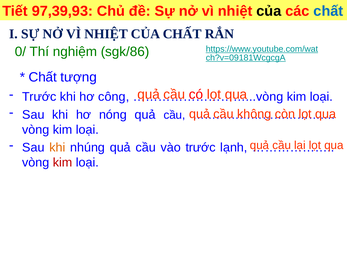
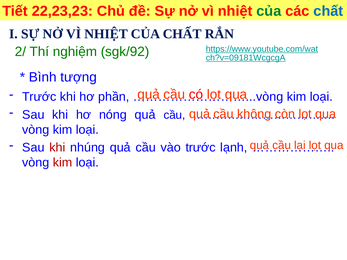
97,39,93: 97,39,93 -> 22,23,23
của at (269, 11) colour: black -> green
0/: 0/ -> 2/
sgk/86: sgk/86 -> sgk/92
Chất at (43, 77): Chất -> Bình
công: công -> phần
khi at (57, 148) colour: orange -> red
